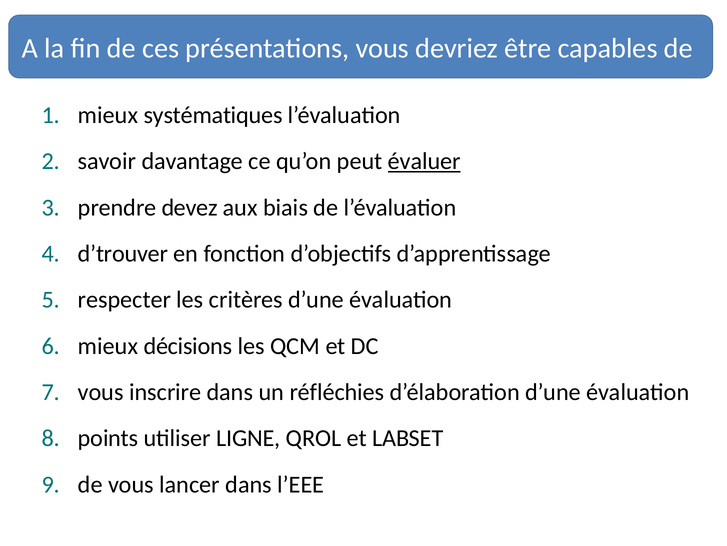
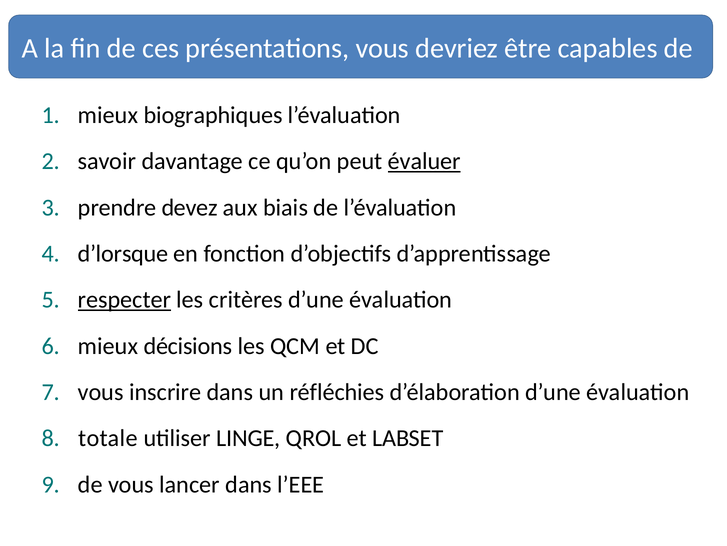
systématiques: systématiques -> biographiques
d’trouver: d’trouver -> d’lorsque
respecter underline: none -> present
points: points -> totale
LIGNE: LIGNE -> LINGE
